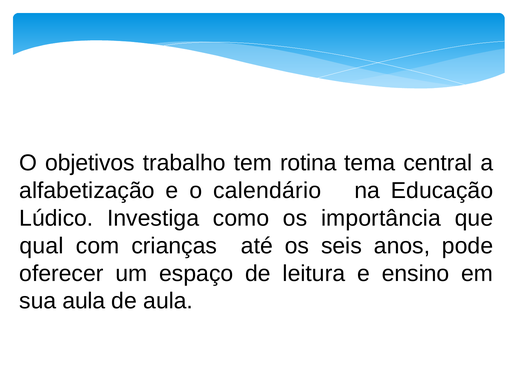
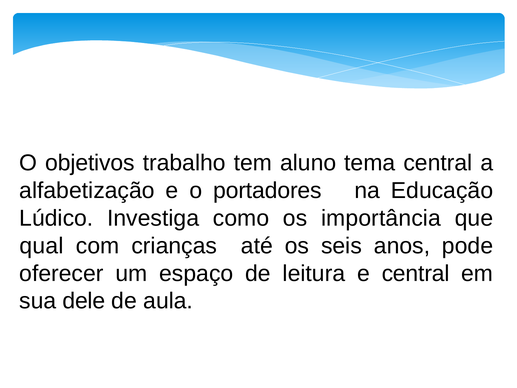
rotina: rotina -> aluno
calendário: calendário -> portadores
e ensino: ensino -> central
sua aula: aula -> dele
